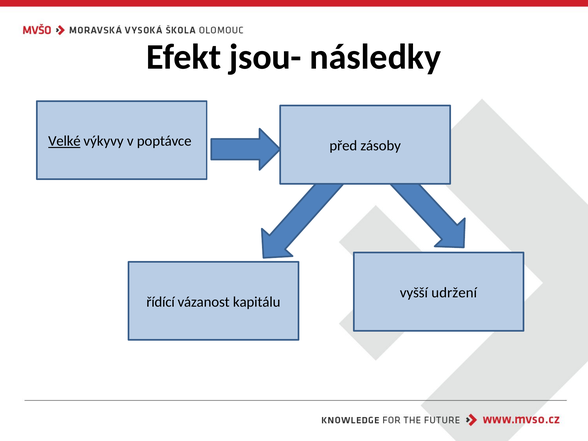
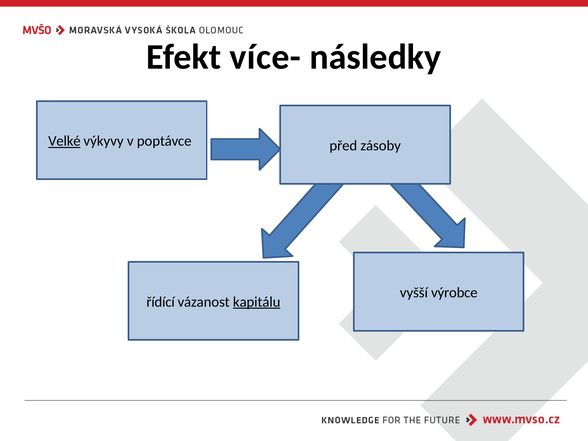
jsou-: jsou- -> více-
udržení: udržení -> výrobce
kapitálu underline: none -> present
